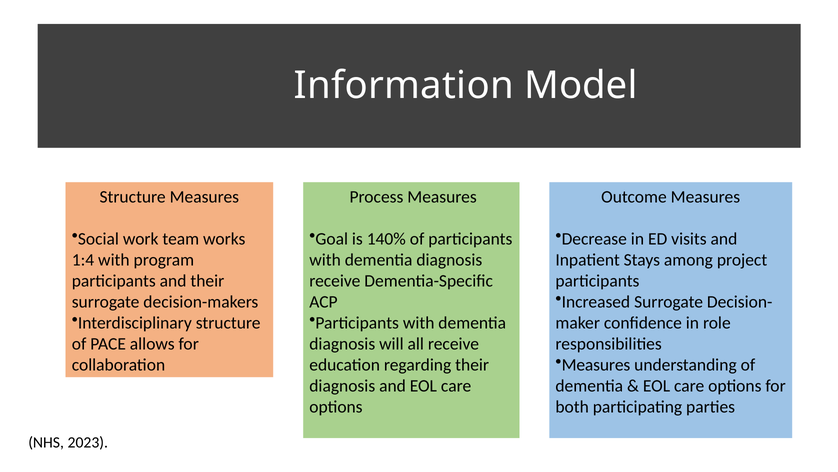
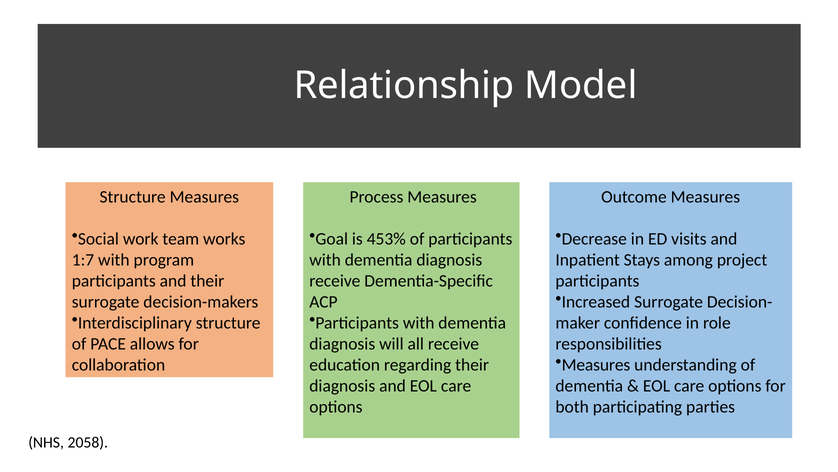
Information: Information -> Relationship
140%: 140% -> 453%
1:4: 1:4 -> 1:7
2023: 2023 -> 2058
